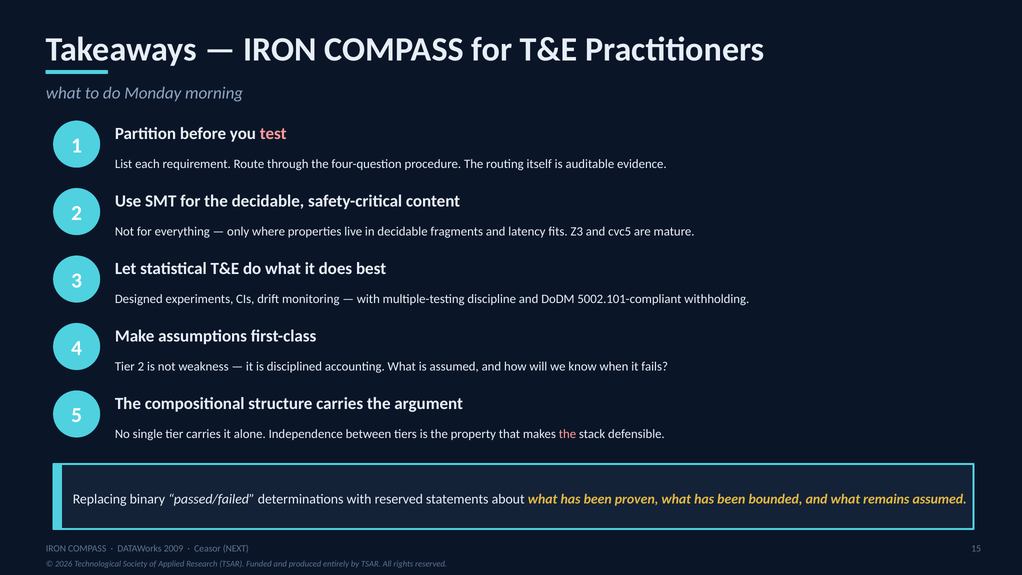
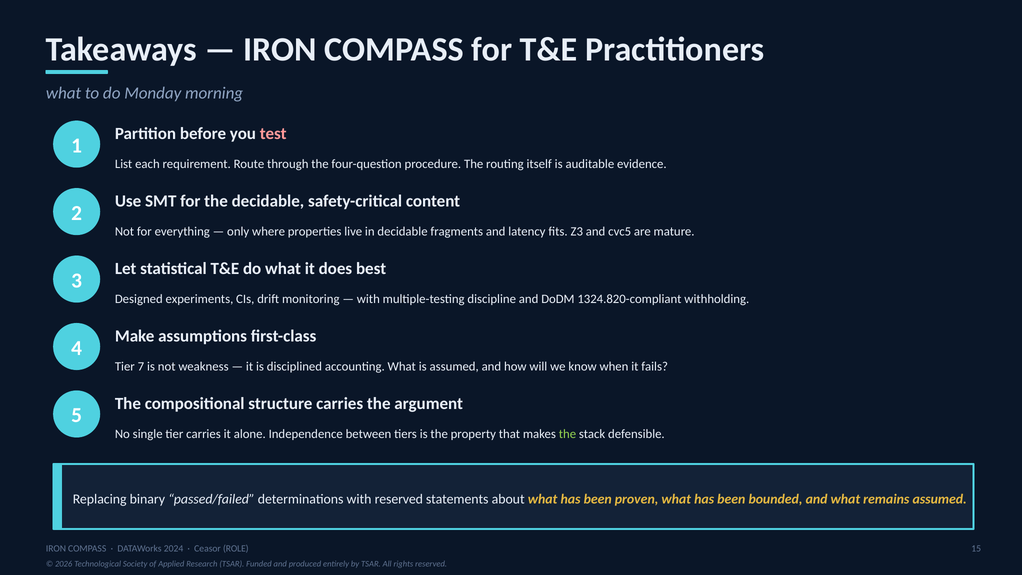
5002.101-compliant: 5002.101-compliant -> 1324.820-compliant
Tier 2: 2 -> 7
the at (567, 434) colour: pink -> light green
2009: 2009 -> 2024
NEXT: NEXT -> ROLE
